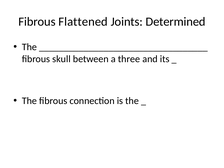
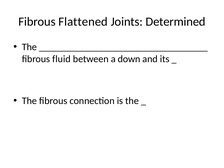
skull: skull -> fluid
three: three -> down
